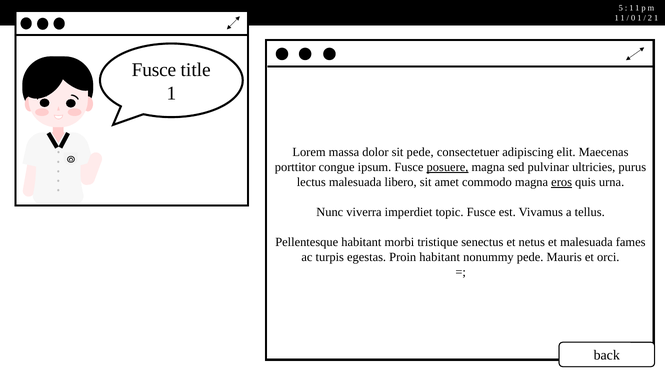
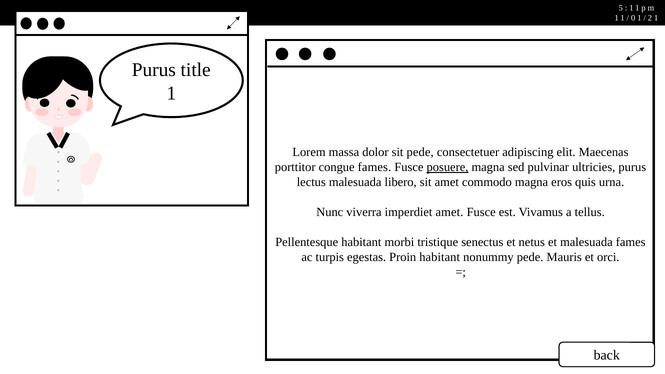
Fusce at (154, 70): Fusce -> Purus
congue ipsum: ipsum -> fames
eros underline: present -> none
imperdiet topic: topic -> amet
